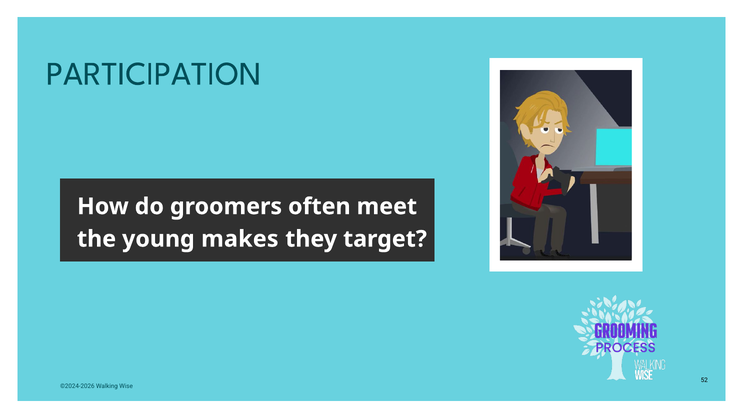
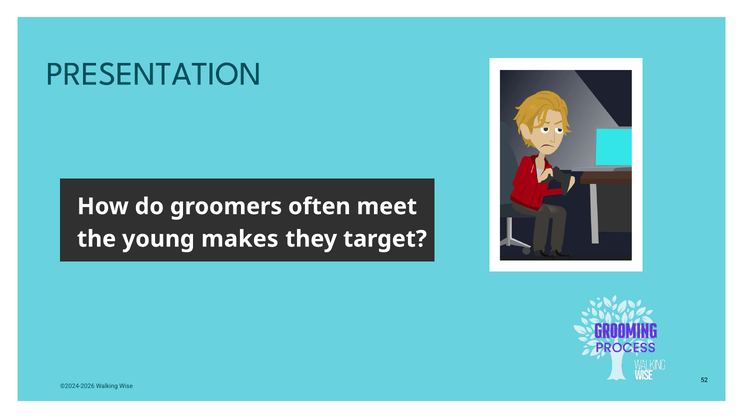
PARTICIPATION: PARTICIPATION -> PRESENTATION
